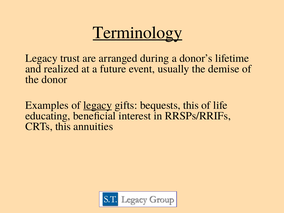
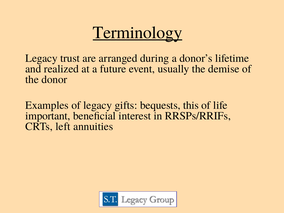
legacy at (98, 105) underline: present -> none
educating: educating -> important
CRTs this: this -> left
